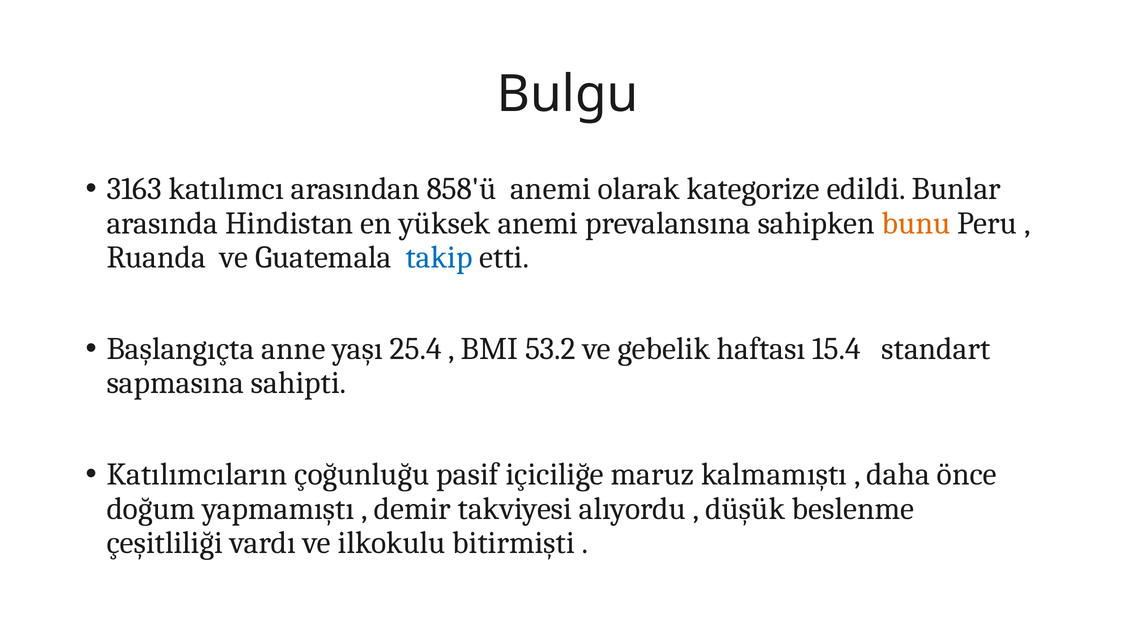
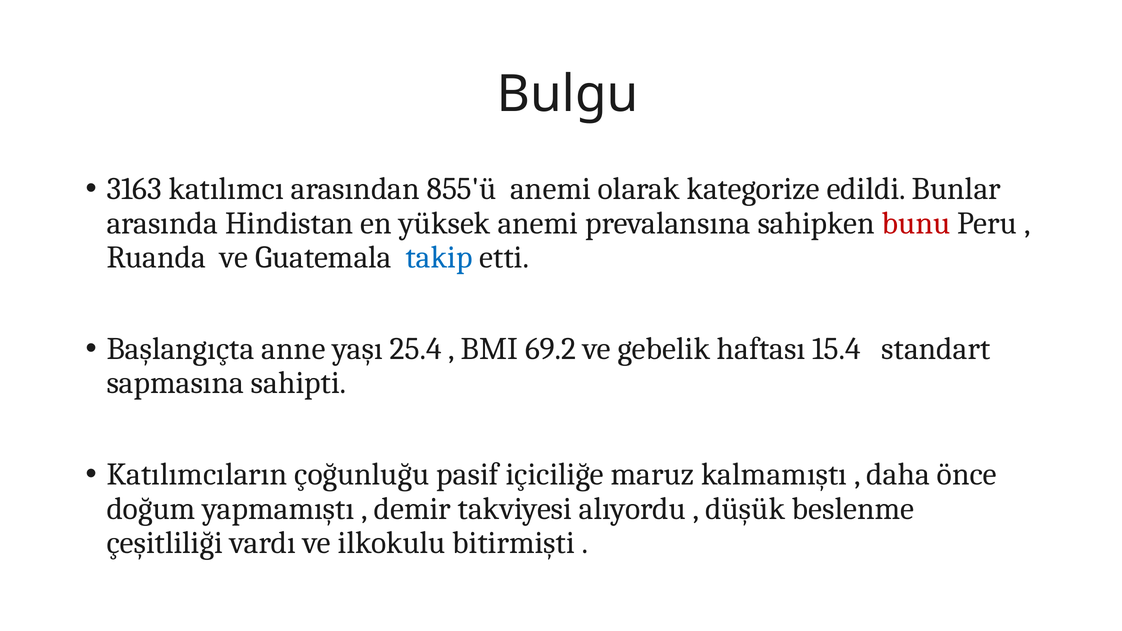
858'ü: 858'ü -> 855'ü
bunu colour: orange -> red
53.2: 53.2 -> 69.2
